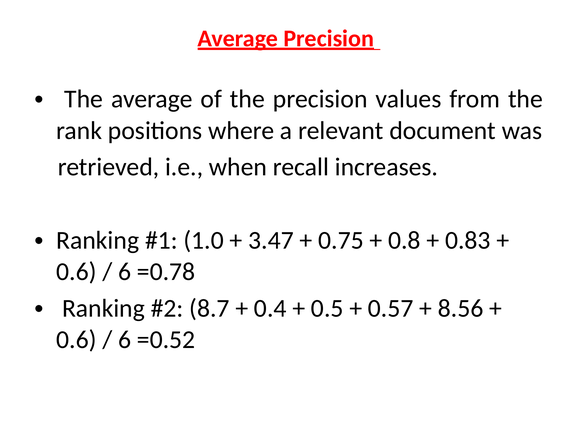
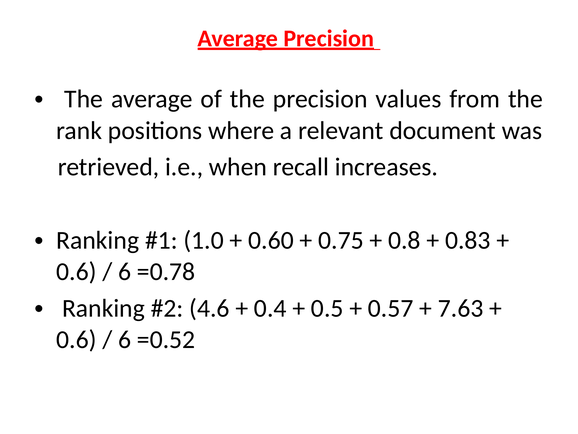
3.47: 3.47 -> 0.60
8.7: 8.7 -> 4.6
8.56: 8.56 -> 7.63
